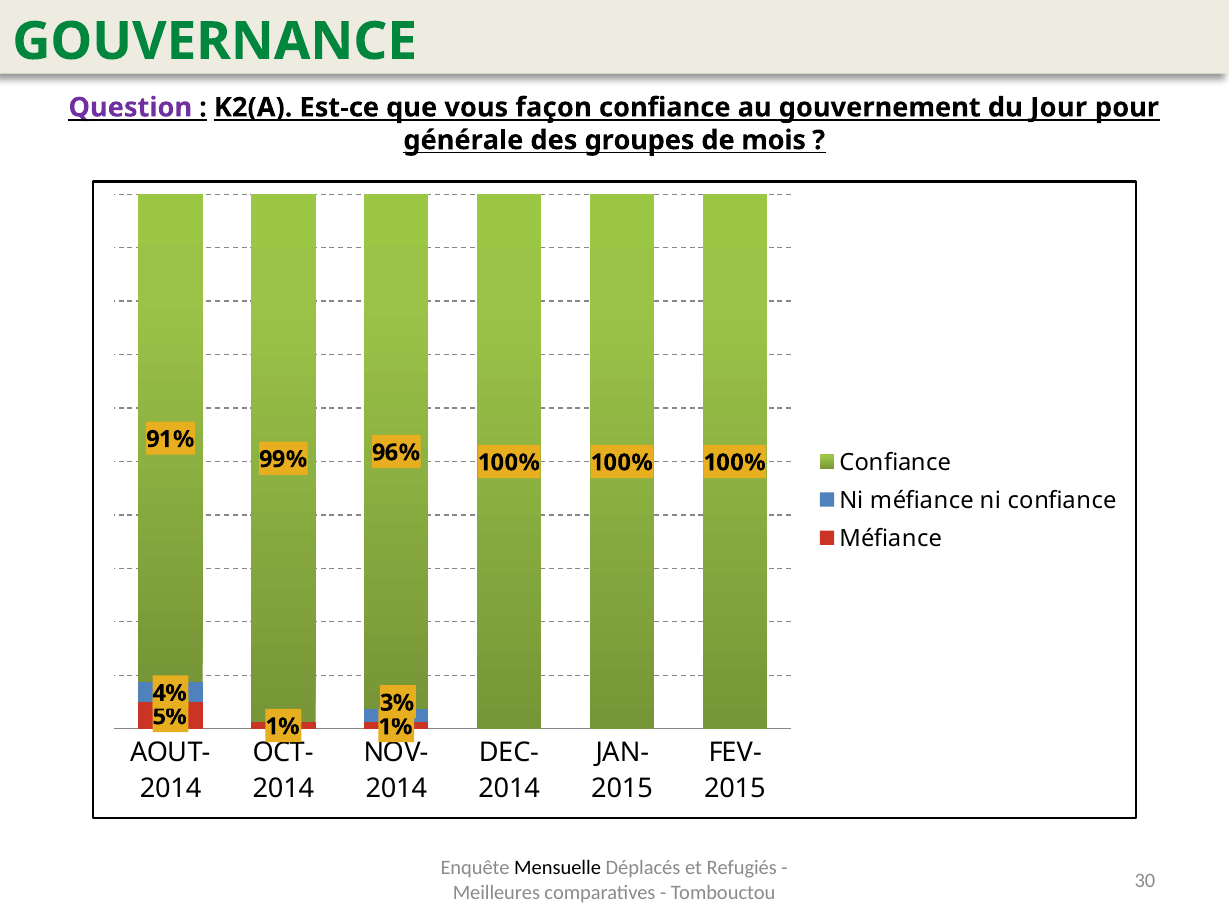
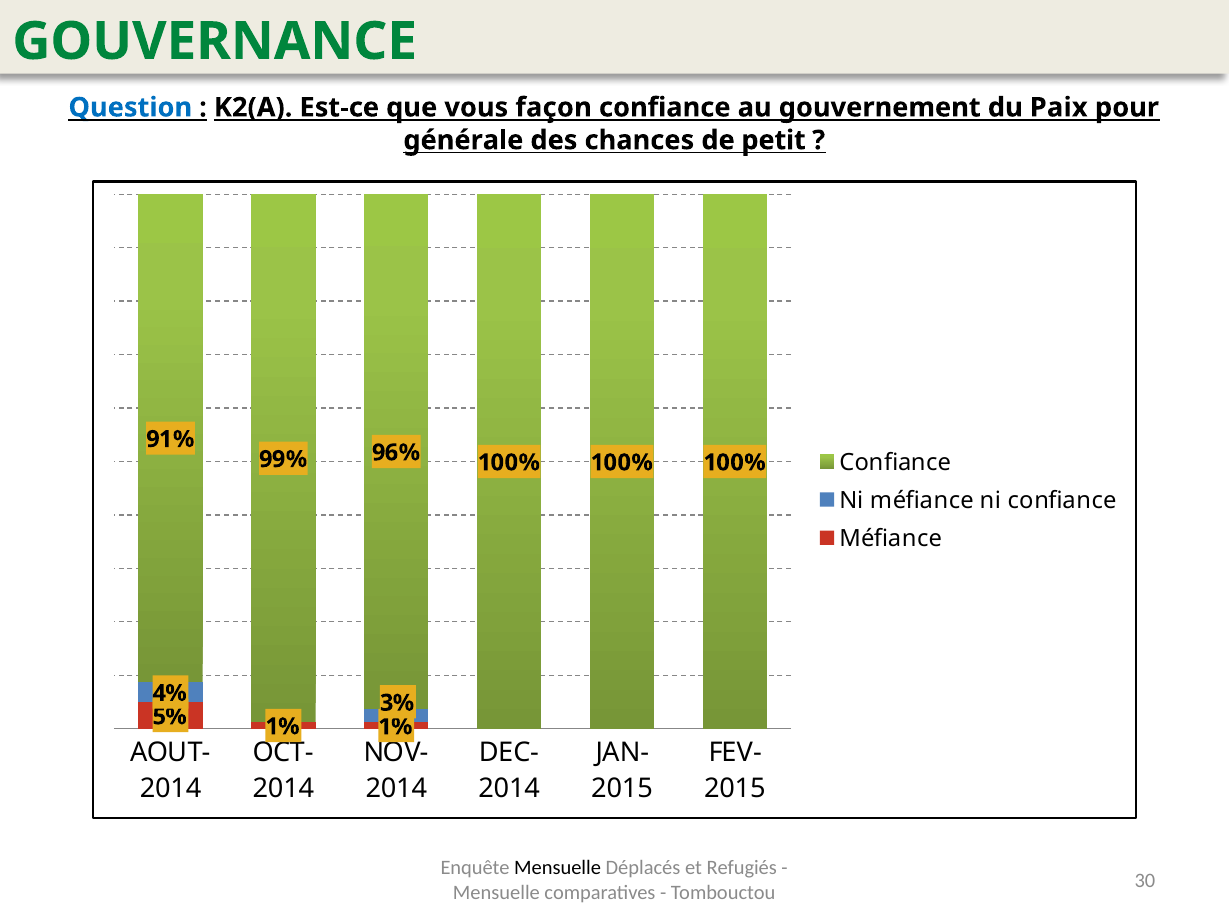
Question colour: purple -> blue
Jour: Jour -> Paix
groupes: groupes -> chances
mois: mois -> petit
Meilleures at (496, 893): Meilleures -> Mensuelle
